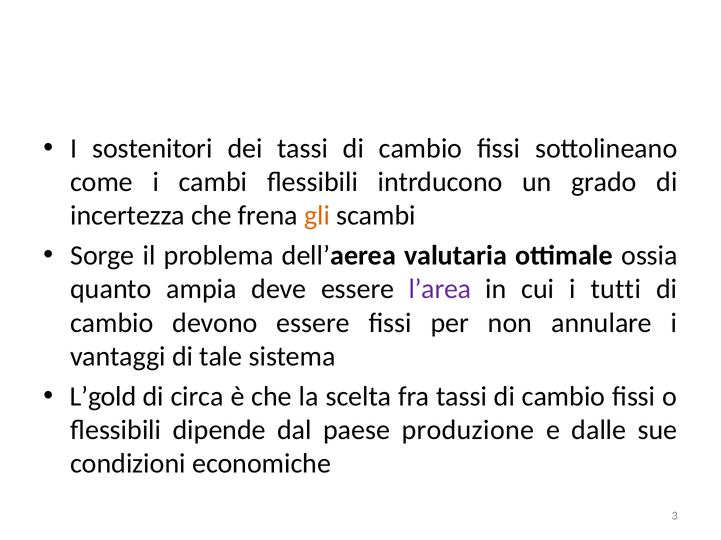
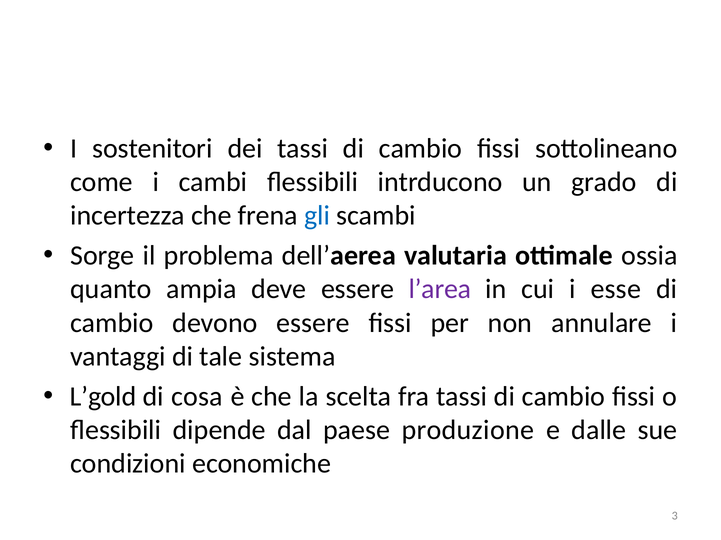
gli colour: orange -> blue
tutti: tutti -> esse
circa: circa -> cosa
